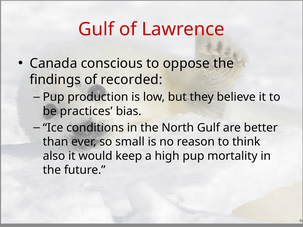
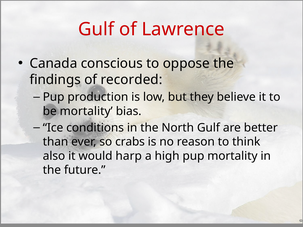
be practices: practices -> mortality
small: small -> crabs
keep: keep -> harp
